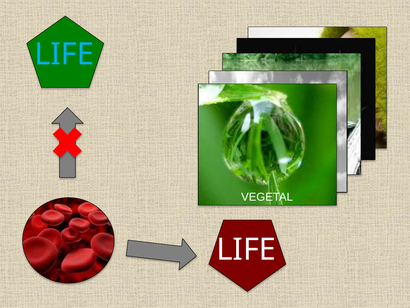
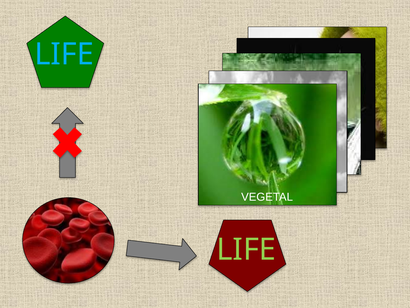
LIFE at (246, 249) colour: white -> light green
